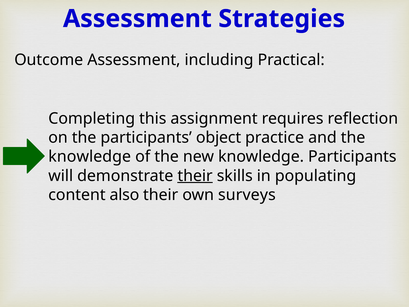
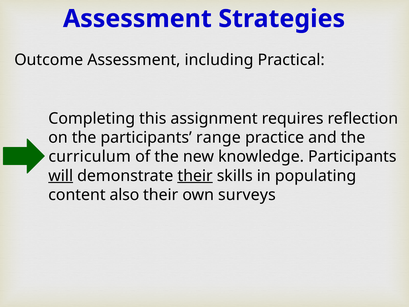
object: object -> range
knowledge at (90, 157): knowledge -> curriculum
will underline: none -> present
